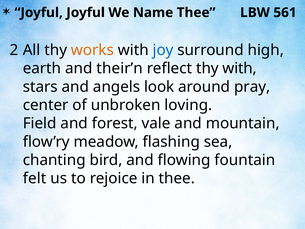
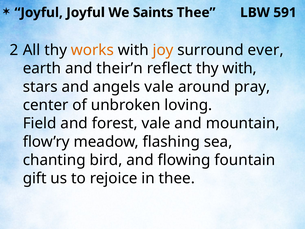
Name: Name -> Saints
561: 561 -> 591
joy colour: blue -> orange
high: high -> ever
angels look: look -> vale
felt: felt -> gift
